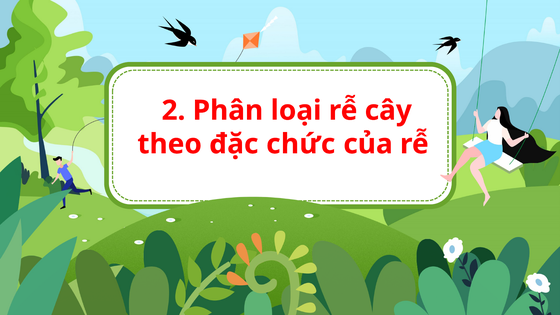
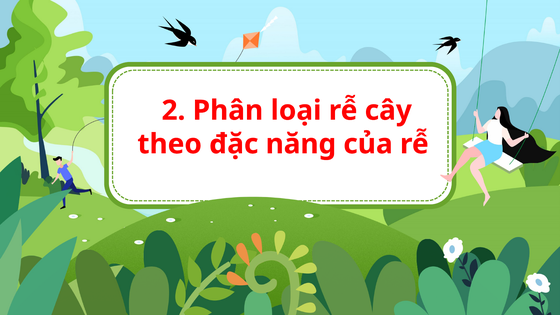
chức: chức -> năng
